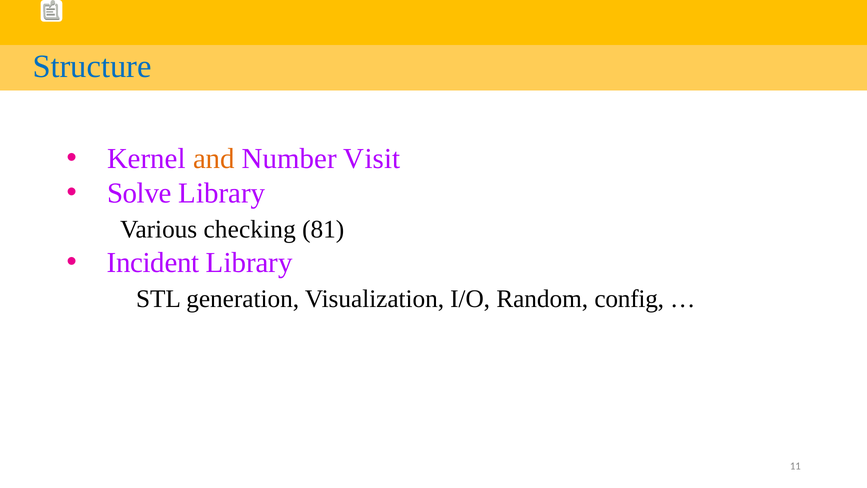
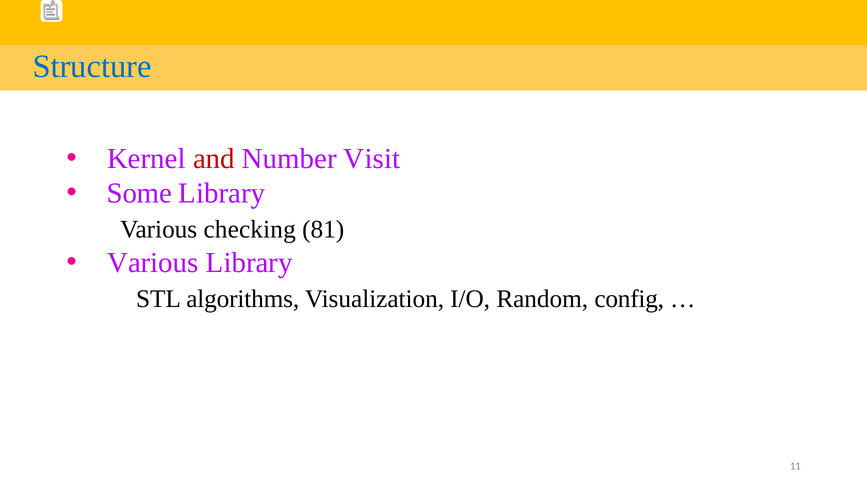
and colour: orange -> red
Solve: Solve -> Some
Incident at (153, 263): Incident -> Various
generation: generation -> algorithms
